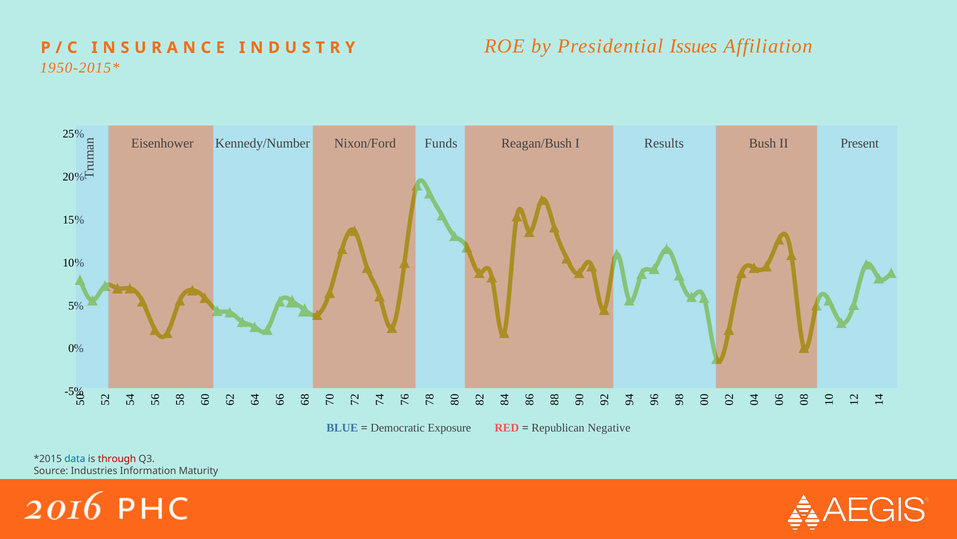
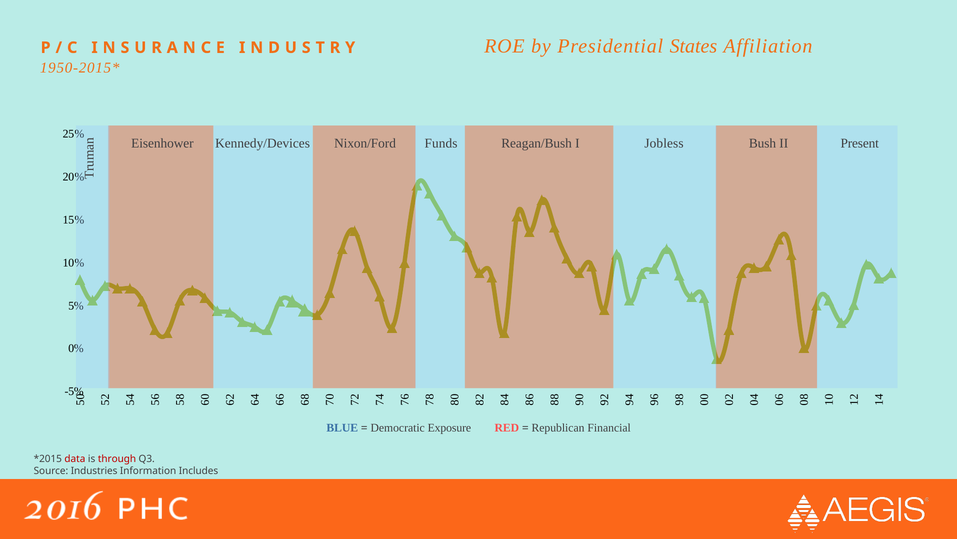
Issues: Issues -> States
Kennedy/Number: Kennedy/Number -> Kennedy/Devices
Results: Results -> Jobless
Negative: Negative -> Financial
data colour: blue -> red
Maturity: Maturity -> Includes
